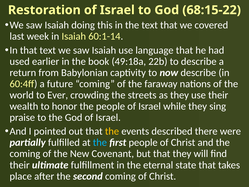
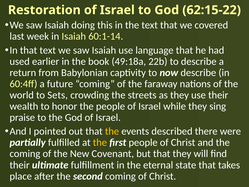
68:15-22: 68:15-22 -> 62:15-22
Ever: Ever -> Sets
the at (100, 142) colour: light blue -> yellow
